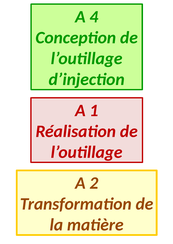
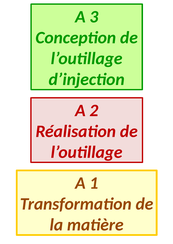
4: 4 -> 3
1: 1 -> 2
2: 2 -> 1
